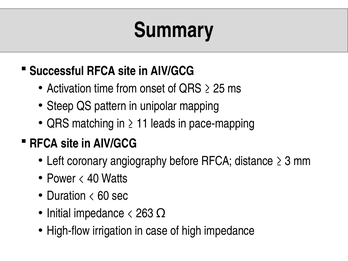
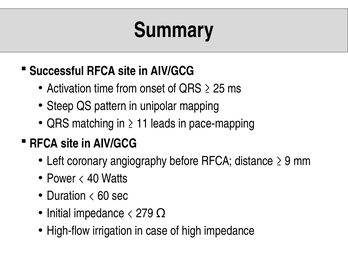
3: 3 -> 9
263: 263 -> 279
